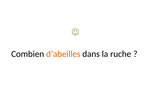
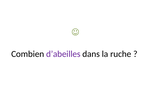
d’abeilles colour: orange -> purple
